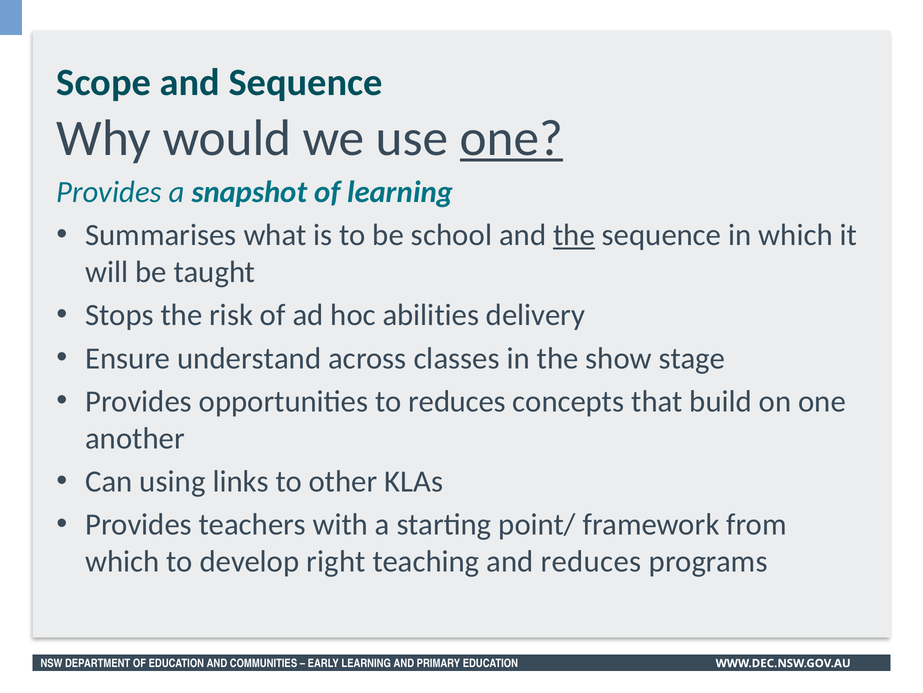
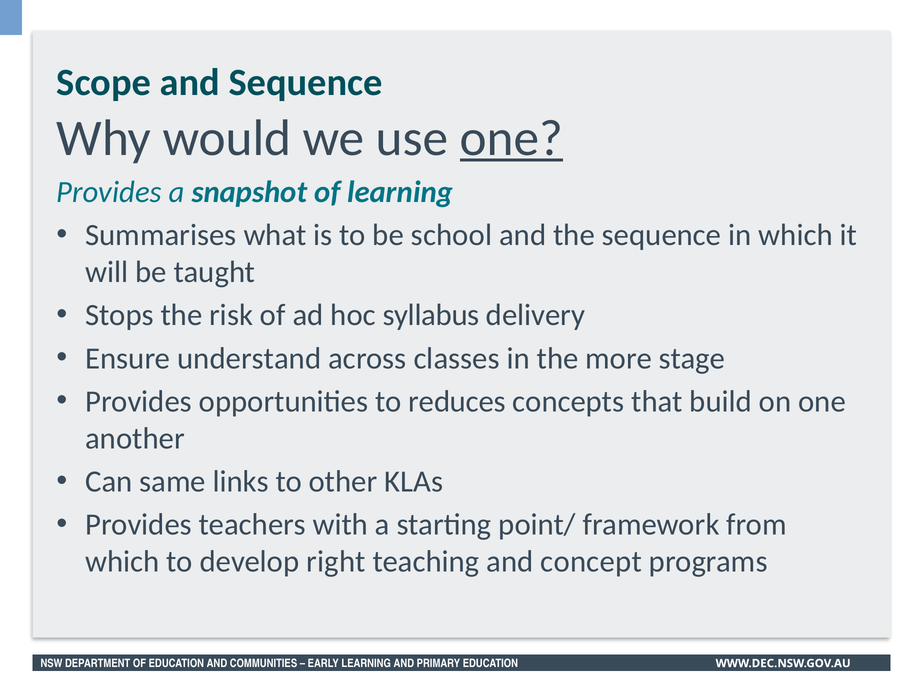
the at (574, 235) underline: present -> none
abilities: abilities -> syllabus
show: show -> more
using: using -> same
and reduces: reduces -> concept
